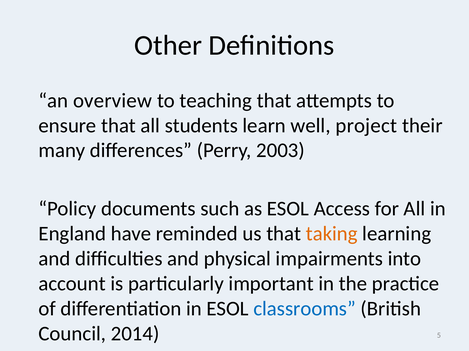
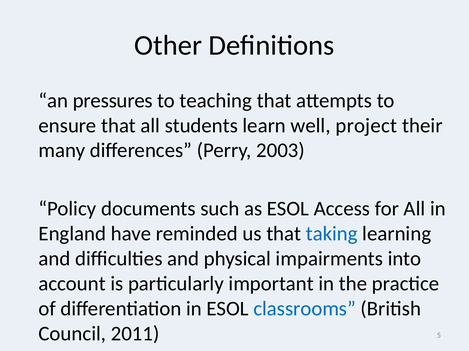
overview: overview -> pressures
taking colour: orange -> blue
2014: 2014 -> 2011
